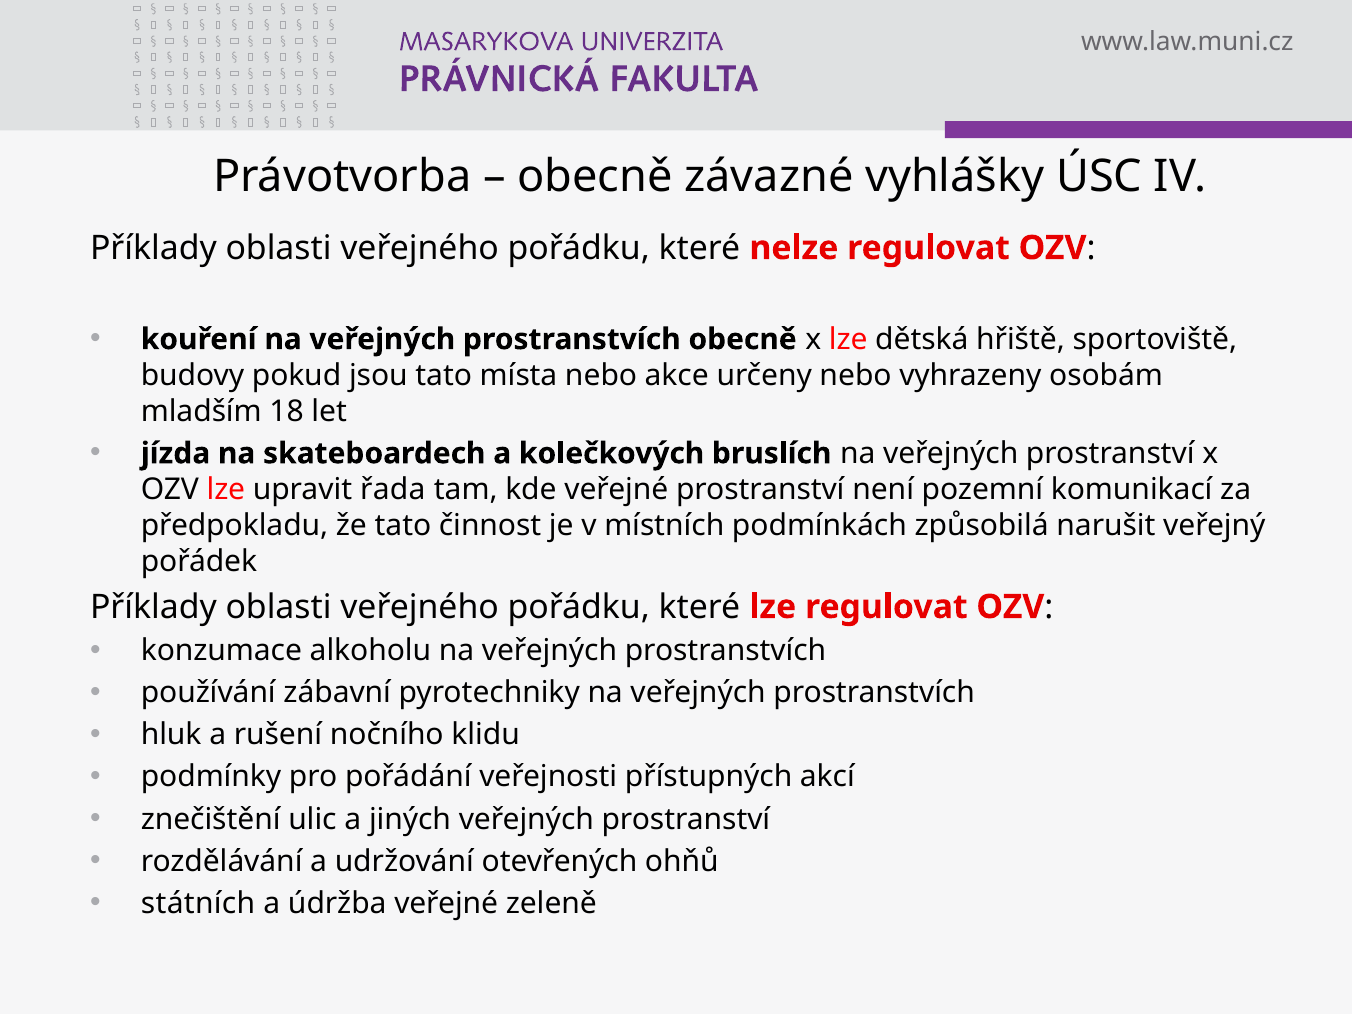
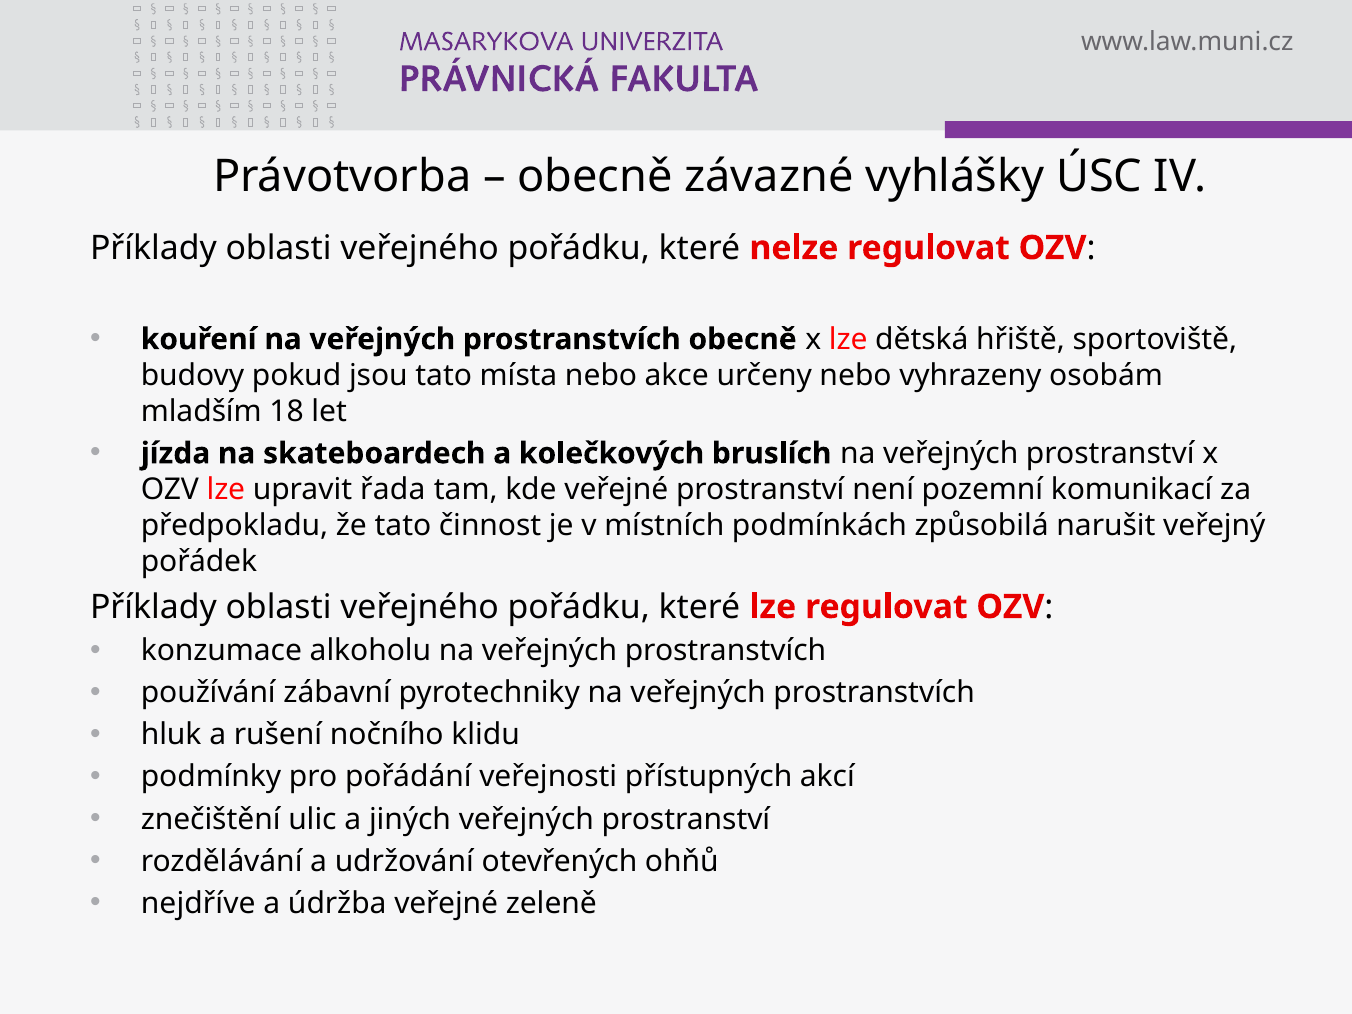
státních: státních -> nejdříve
